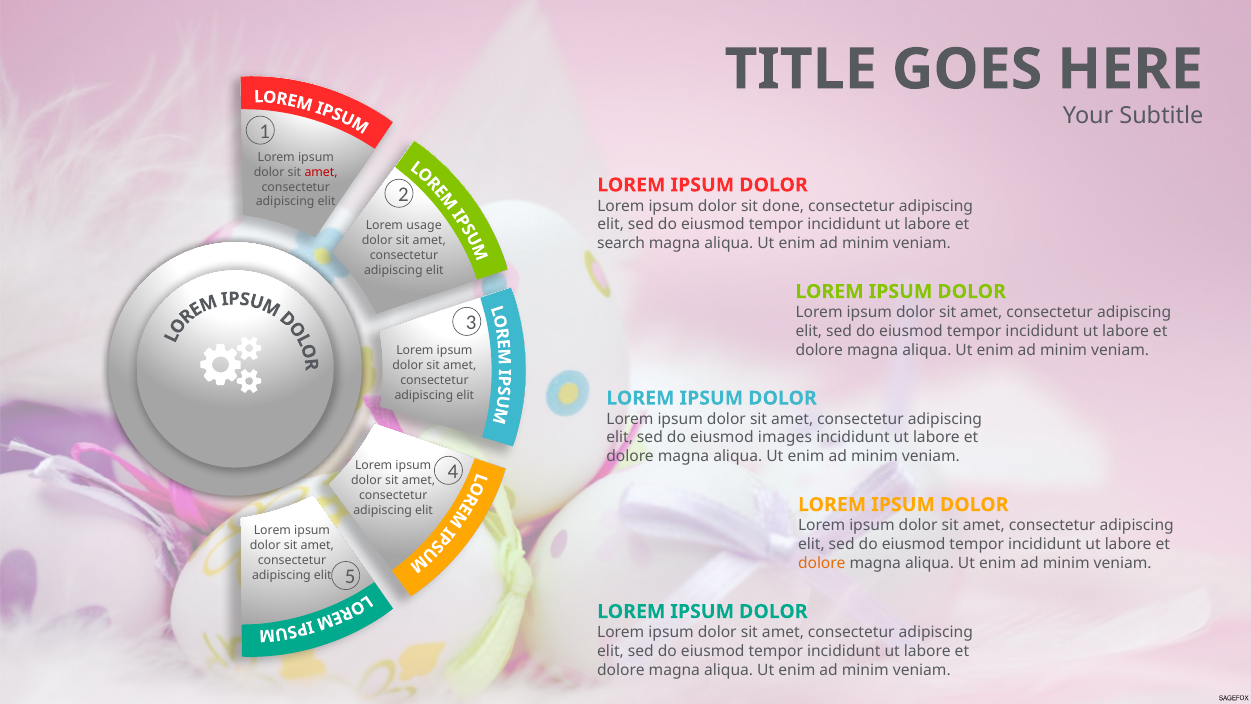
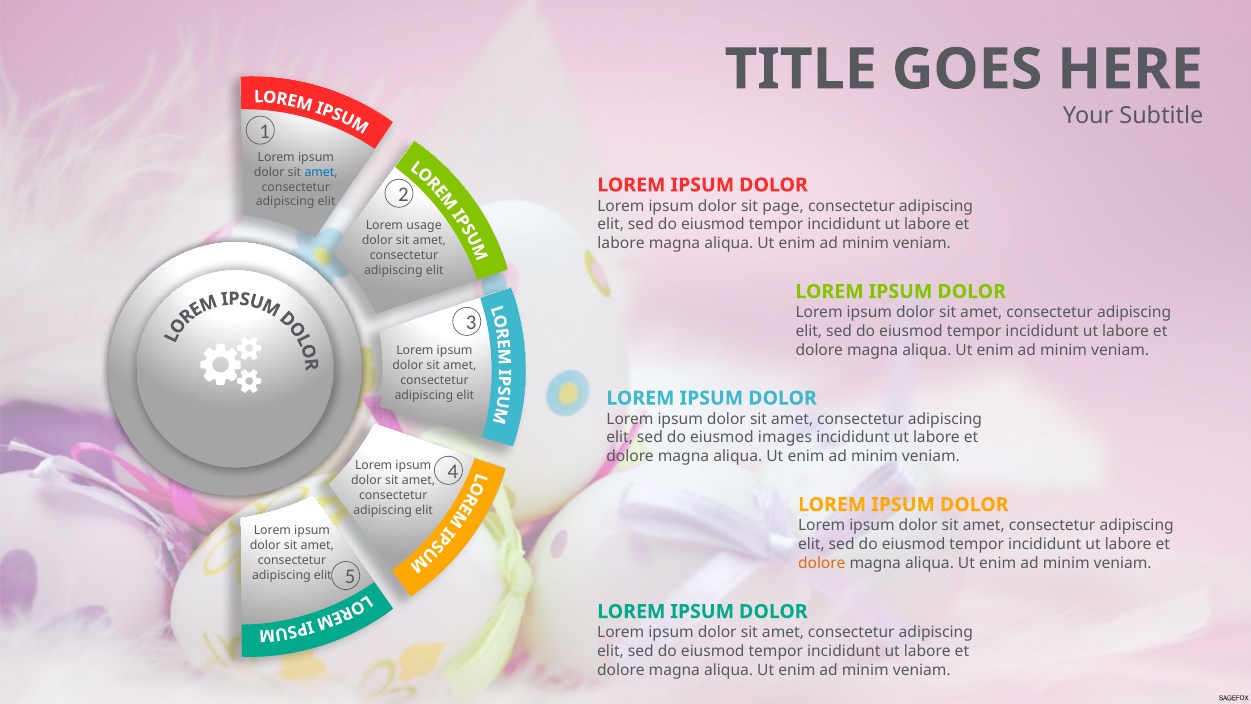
amet at (321, 172) colour: red -> blue
done: done -> page
search at (621, 243): search -> labore
